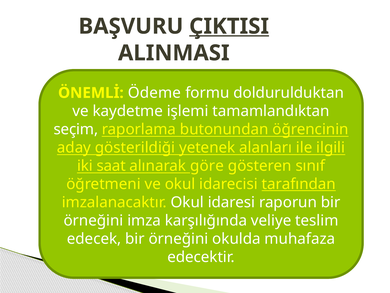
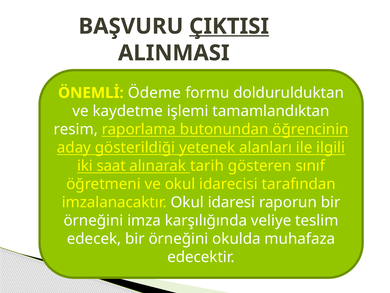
seçim: seçim -> resim
göre: göre -> tarih
tarafından underline: present -> none
